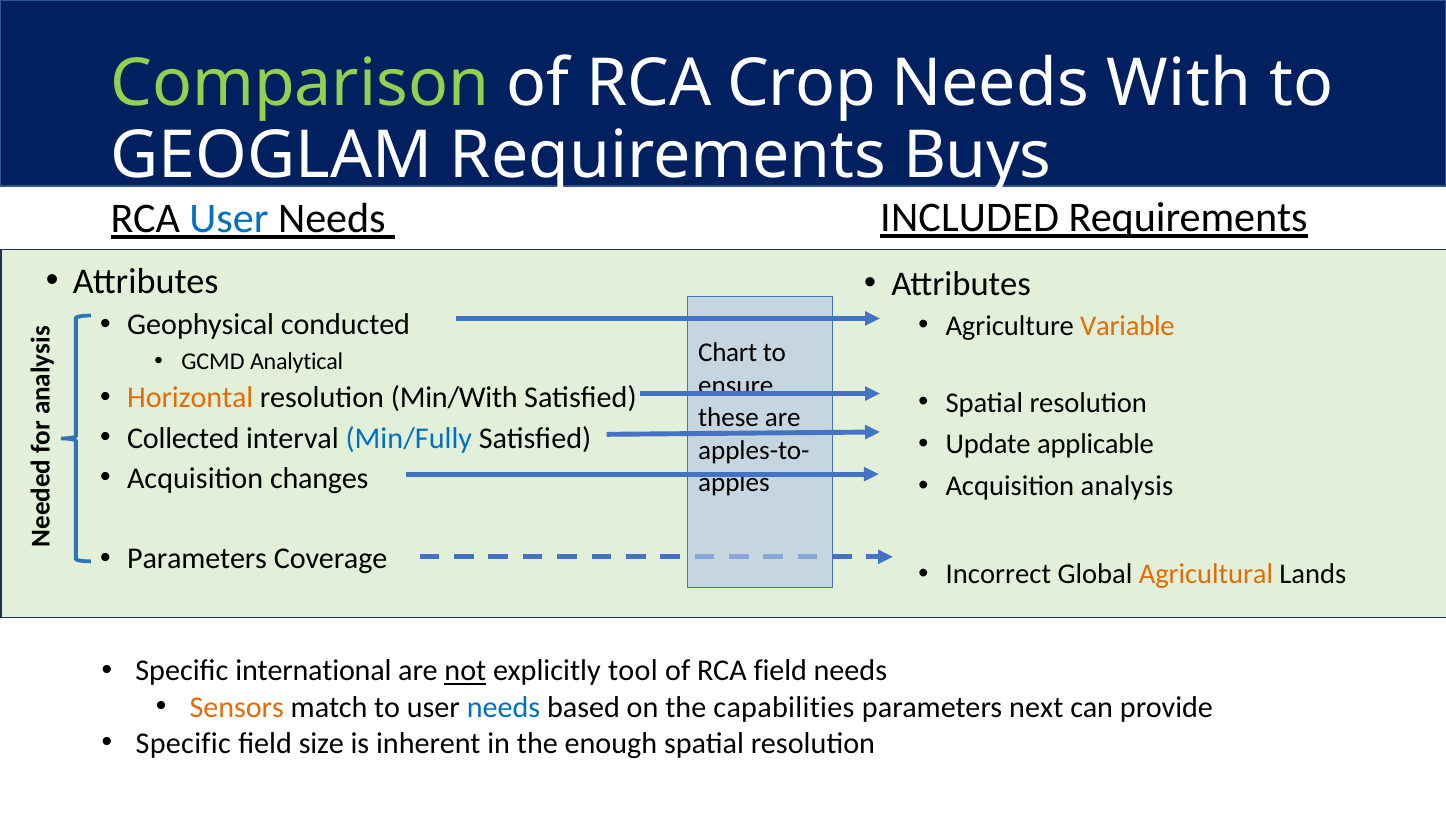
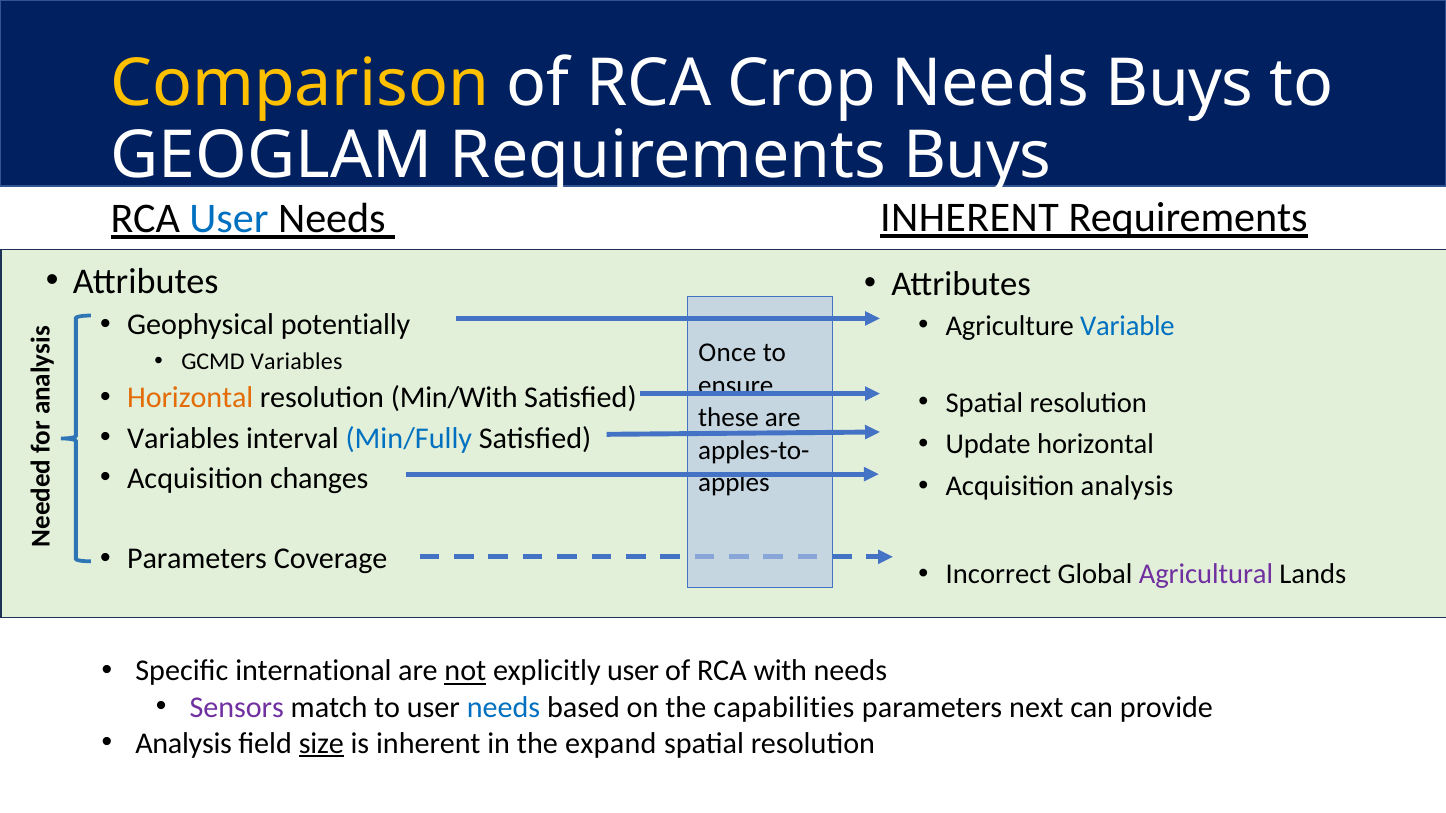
Comparison colour: light green -> yellow
Needs With: With -> Buys
INCLUDED at (970, 218): INCLUDED -> INHERENT
conducted: conducted -> potentially
Variable colour: orange -> blue
Chart: Chart -> Once
GCMD Analytical: Analytical -> Variables
Collected at (183, 438): Collected -> Variables
Update applicable: applicable -> horizontal
Agricultural colour: orange -> purple
explicitly tool: tool -> user
RCA field: field -> with
Sensors colour: orange -> purple
Specific at (183, 744): Specific -> Analysis
size underline: none -> present
enough: enough -> expand
